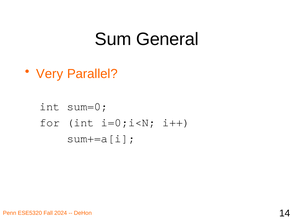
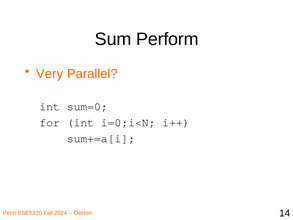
General: General -> Perform
